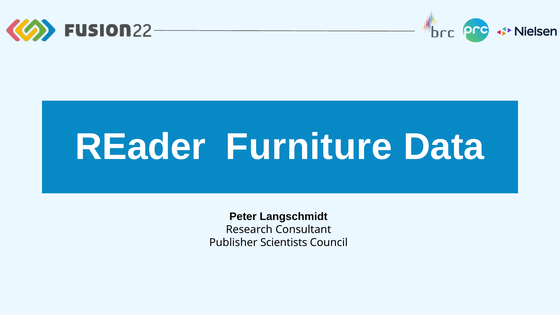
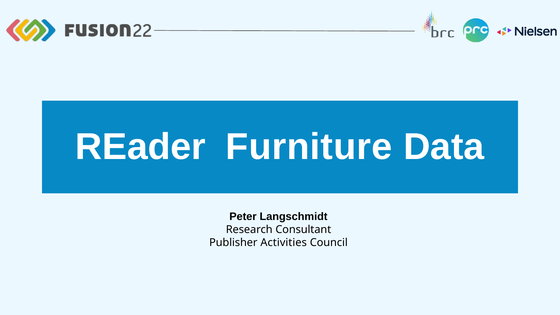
Scientists: Scientists -> Activities
